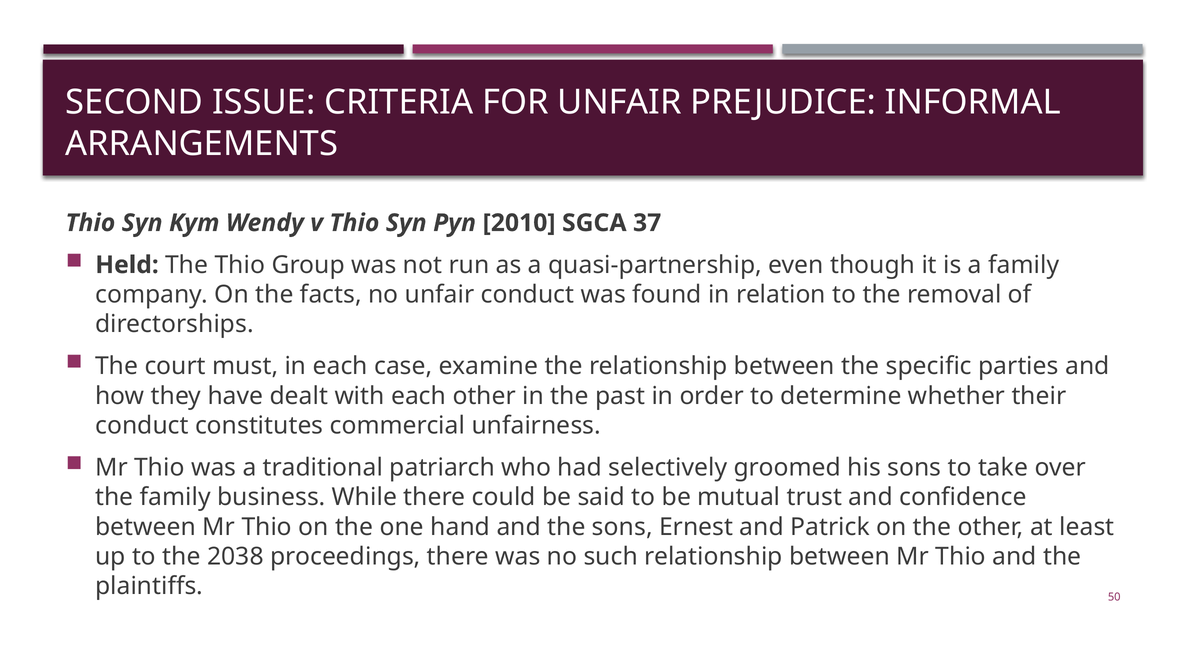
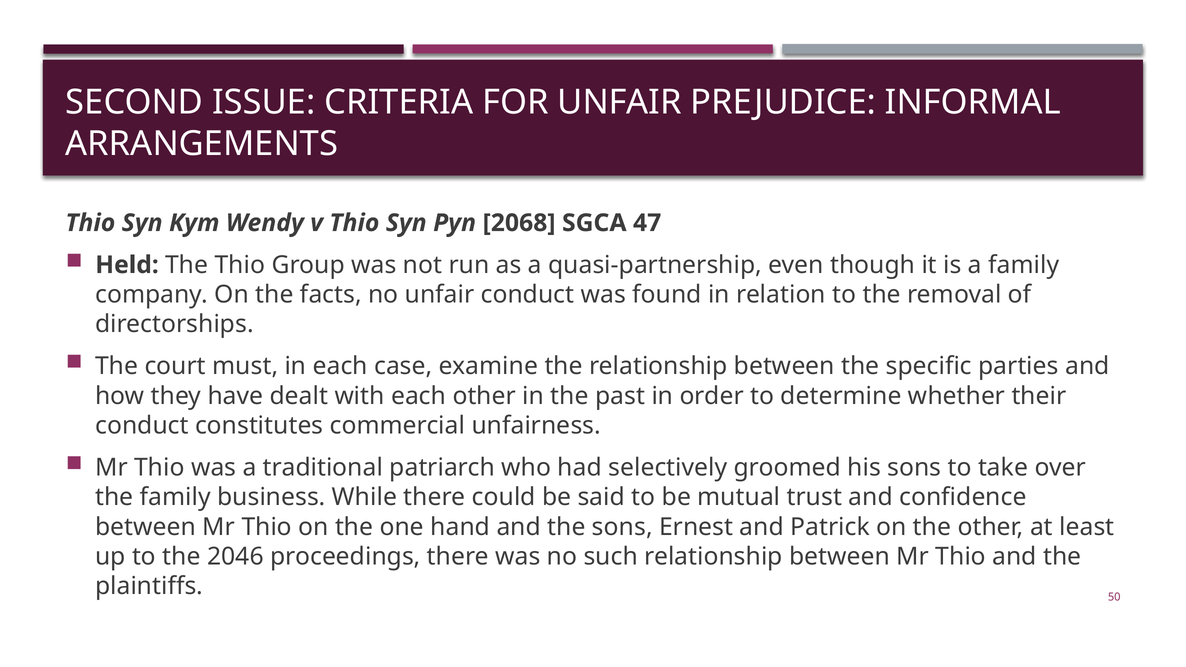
2010: 2010 -> 2068
37: 37 -> 47
2038: 2038 -> 2046
